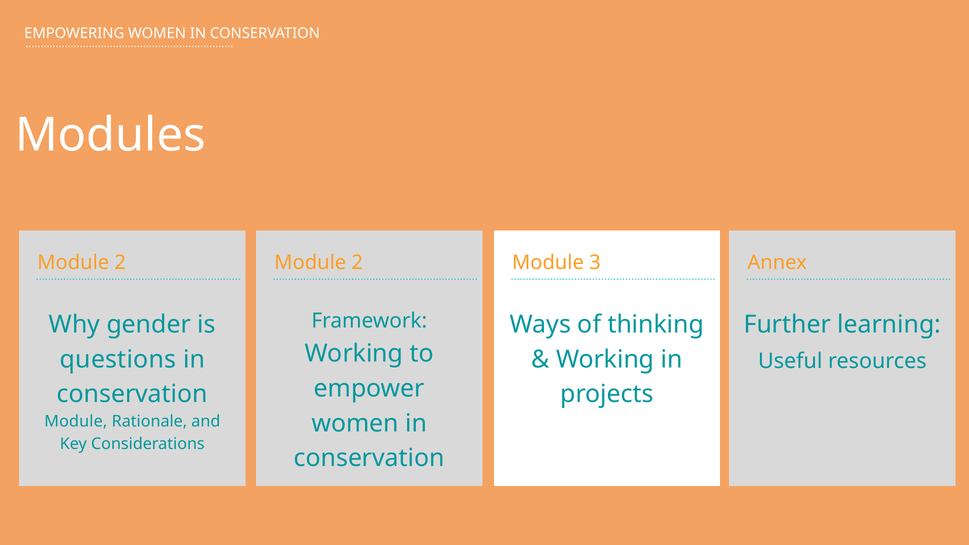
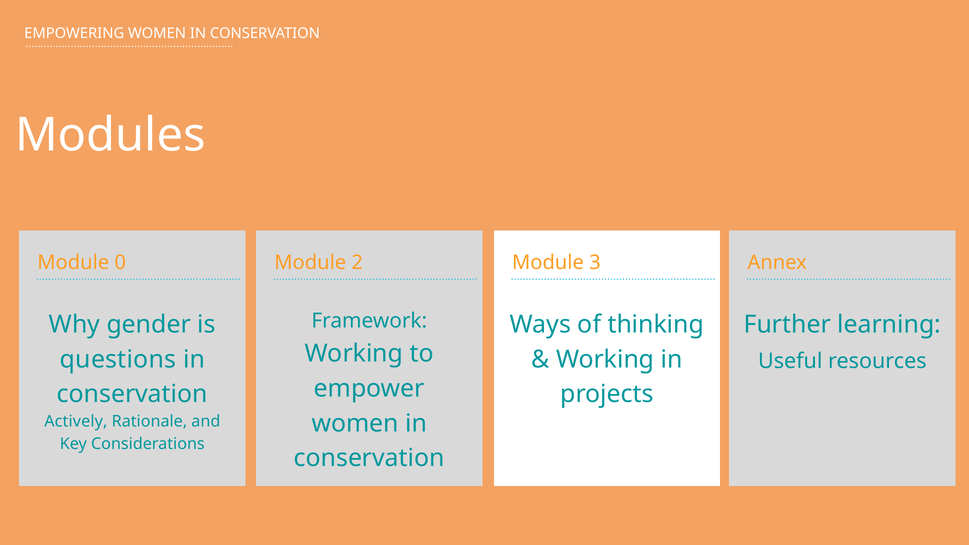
2 at (120, 263): 2 -> 0
Module at (76, 421): Module -> Actively
